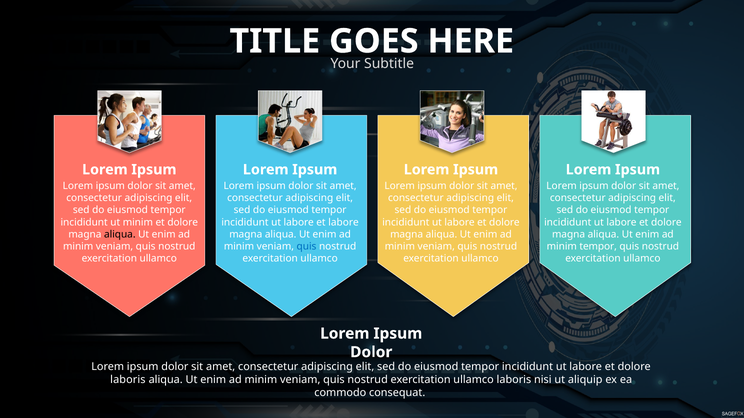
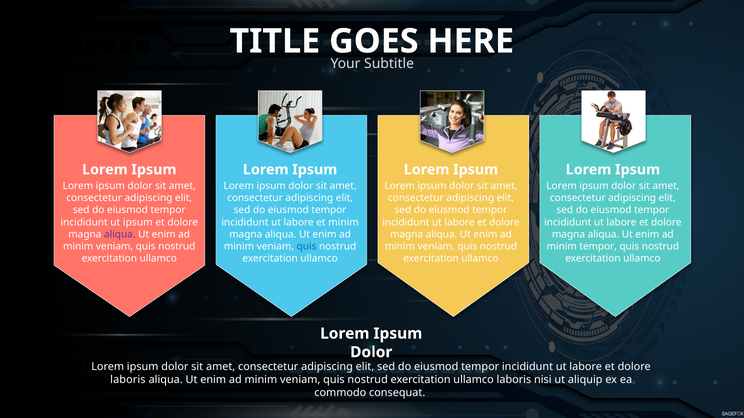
ut minim: minim -> ipsum
et labore: labore -> minim
aliqua at (120, 235) colour: black -> purple
